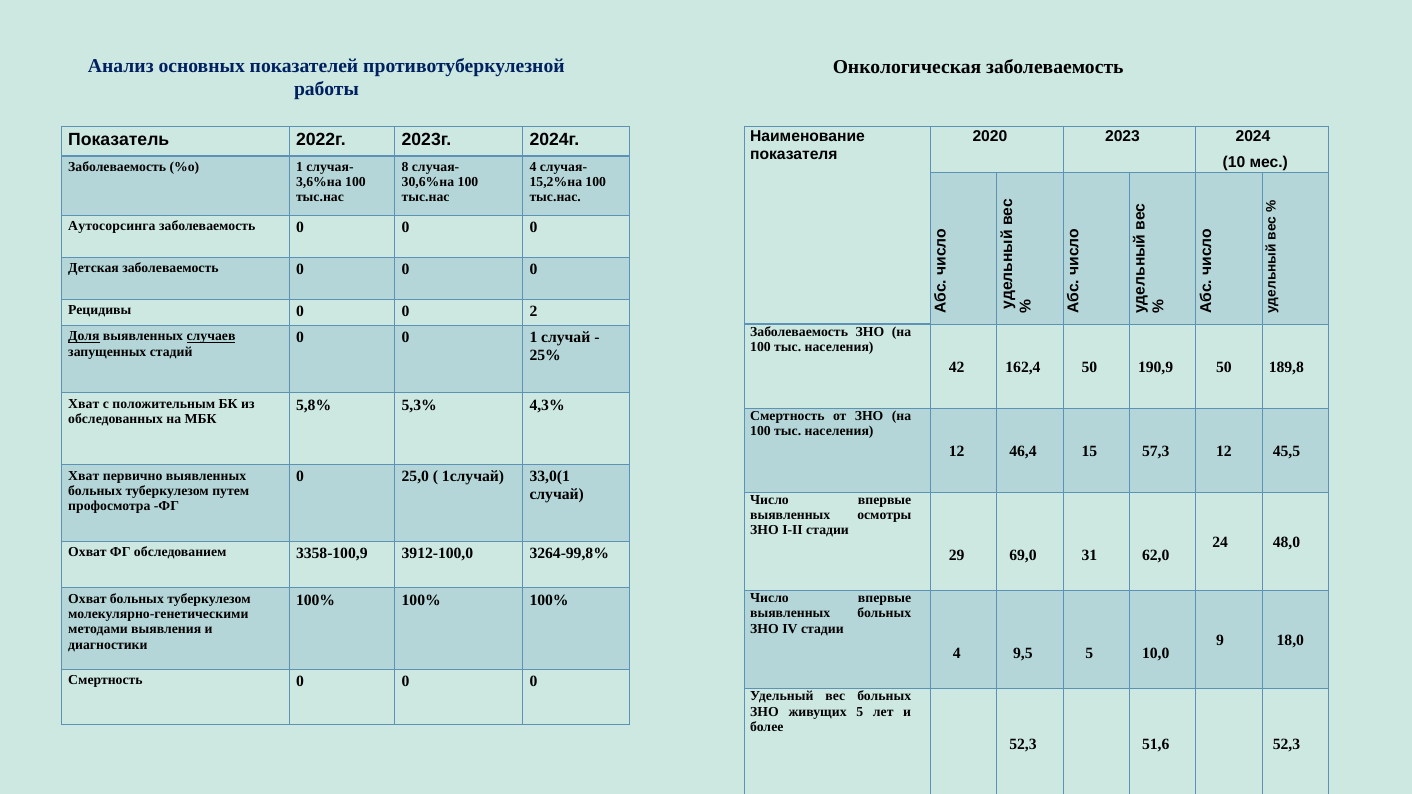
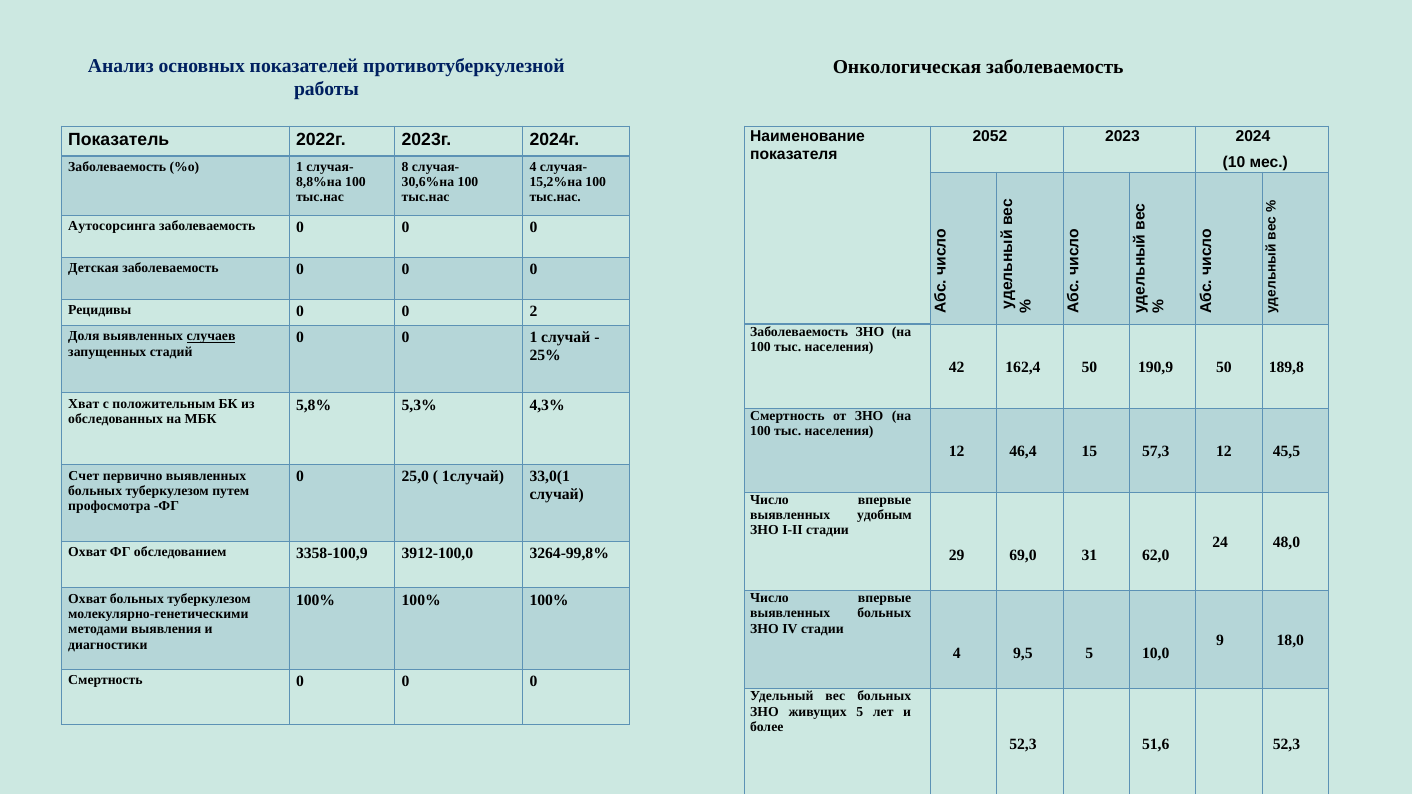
2020: 2020 -> 2052
3,6%на: 3,6%на -> 8,8%на
Доля underline: present -> none
Хват at (84, 476): Хват -> Счет
осмотры: осмотры -> удобным
